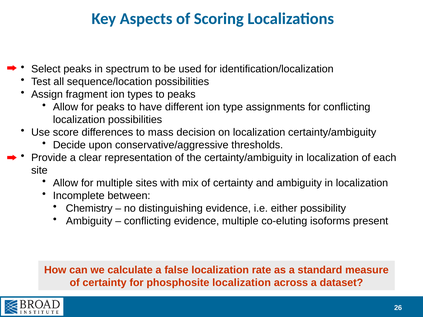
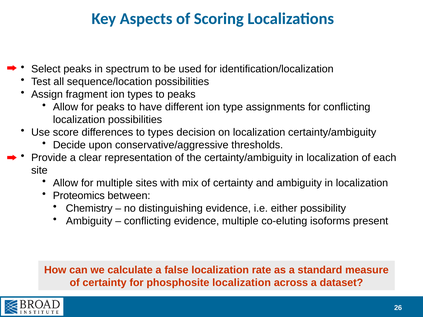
to mass: mass -> types
Incomplete: Incomplete -> Proteomics
